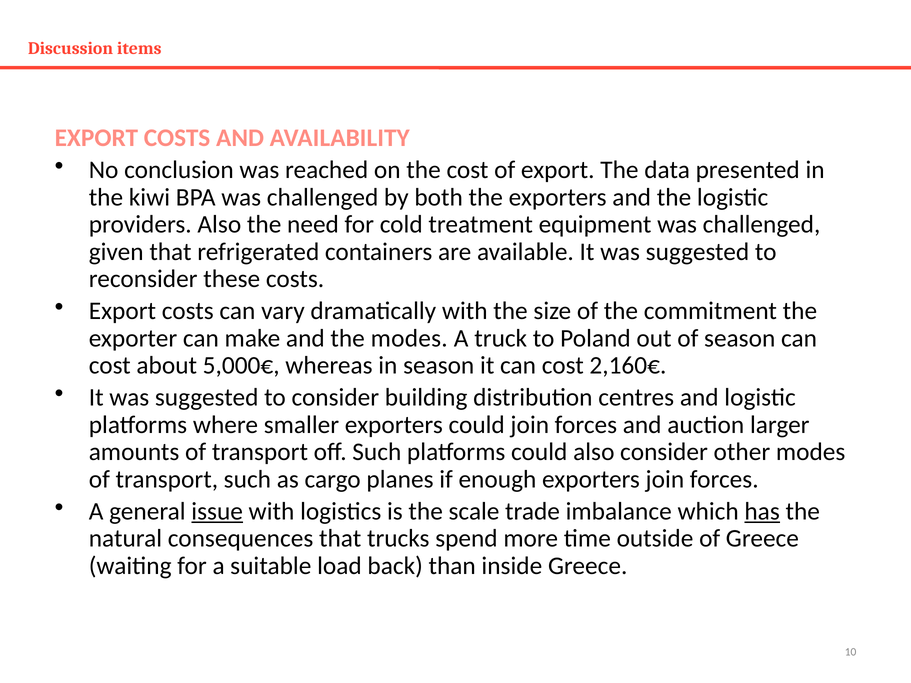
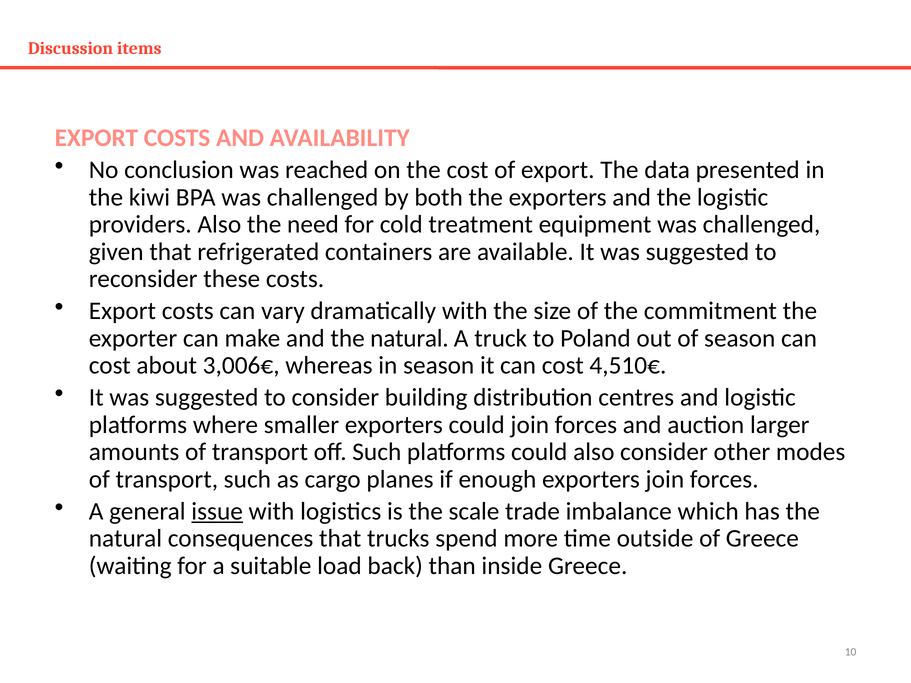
and the modes: modes -> natural
5,000€: 5,000€ -> 3,006€
2,160€: 2,160€ -> 4,510€
has underline: present -> none
